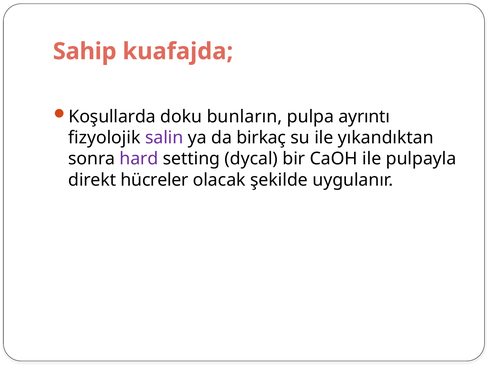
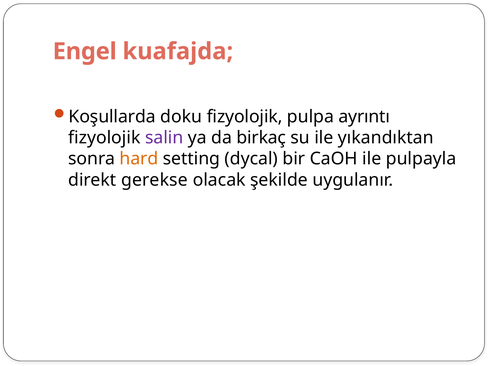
Sahip: Sahip -> Engel
doku bunların: bunların -> fizyolojik
hard colour: purple -> orange
hücreler: hücreler -> gerekse
